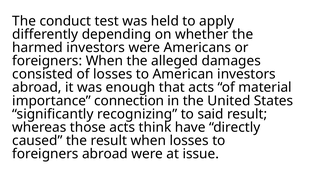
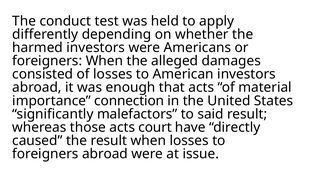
recognizing: recognizing -> malefactors
think: think -> court
